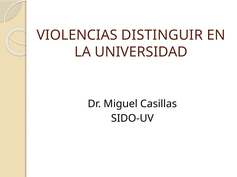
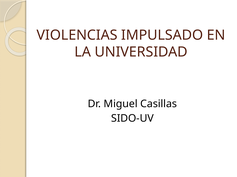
DISTINGUIR: DISTINGUIR -> IMPULSADO
